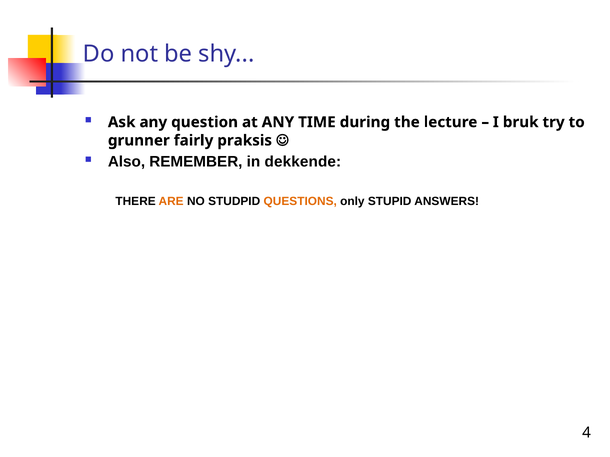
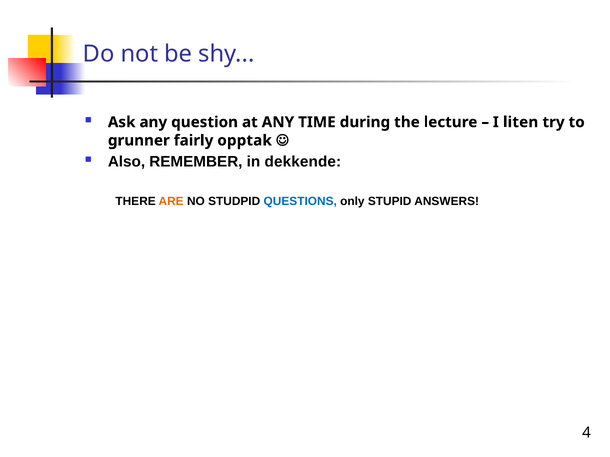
bruk: bruk -> liten
praksis: praksis -> opptak
QUESTIONS colour: orange -> blue
